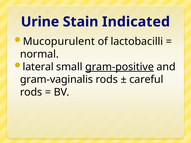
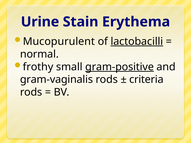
Indicated: Indicated -> Erythema
lactobacilli underline: none -> present
lateral: lateral -> frothy
careful: careful -> criteria
